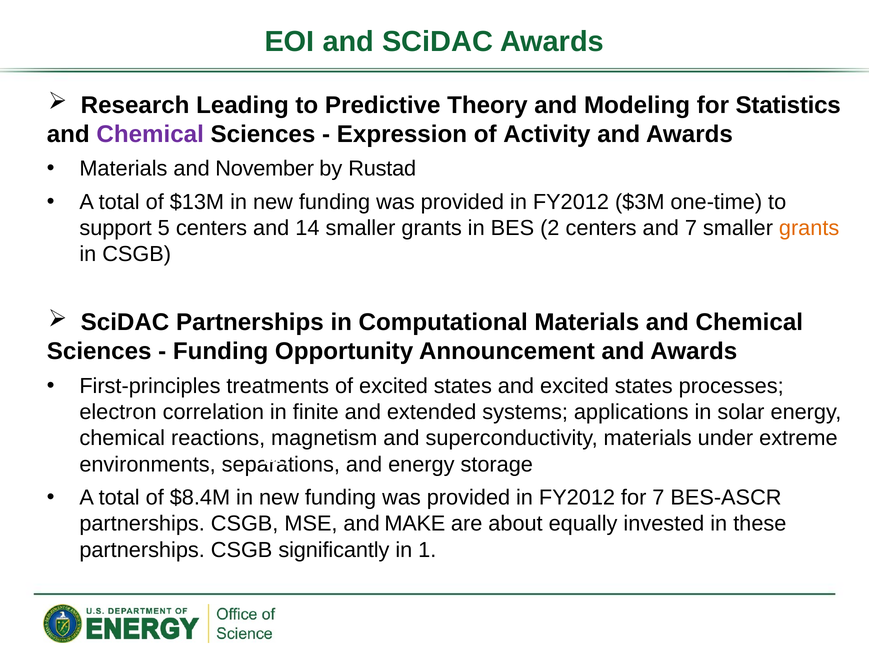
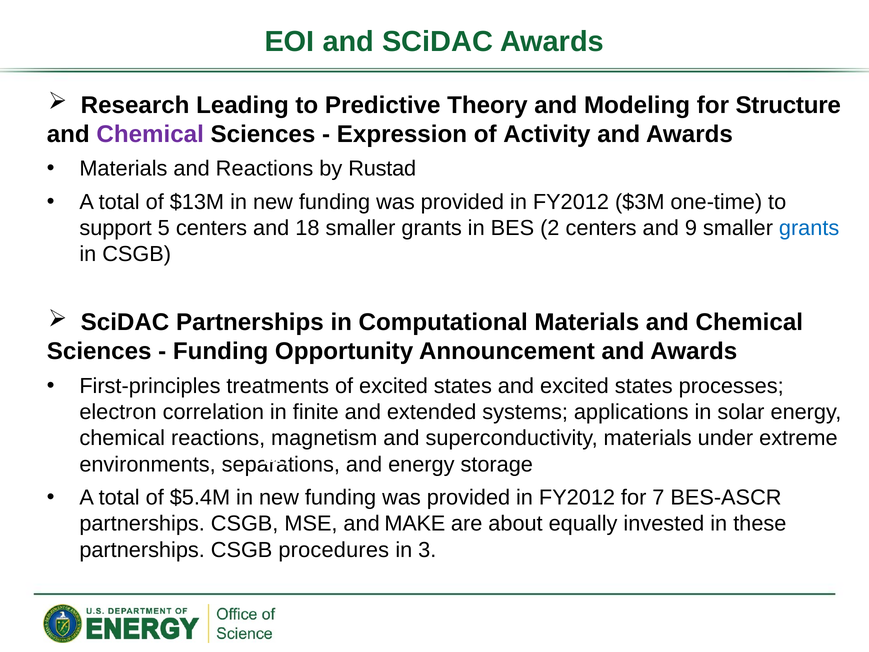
Statistics: Statistics -> Structure
and November: November -> Reactions
14: 14 -> 18
and 7: 7 -> 9
grants at (809, 228) colour: orange -> blue
$8.4M: $8.4M -> $5.4M
significantly: significantly -> procedures
1: 1 -> 3
